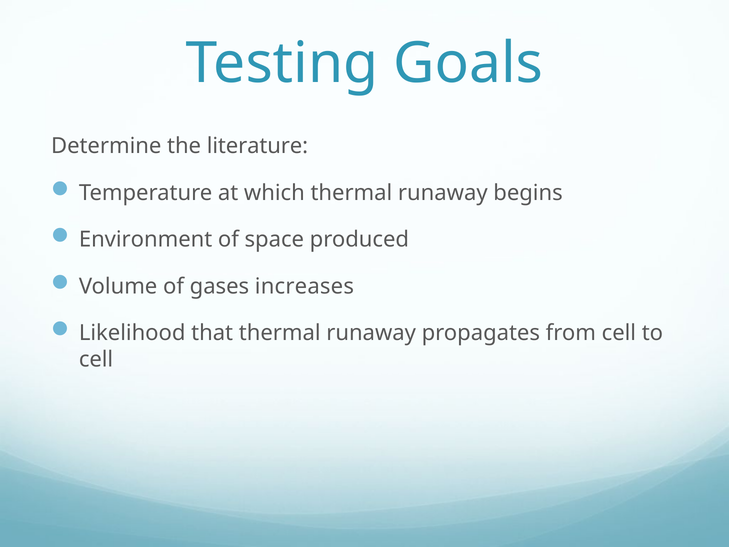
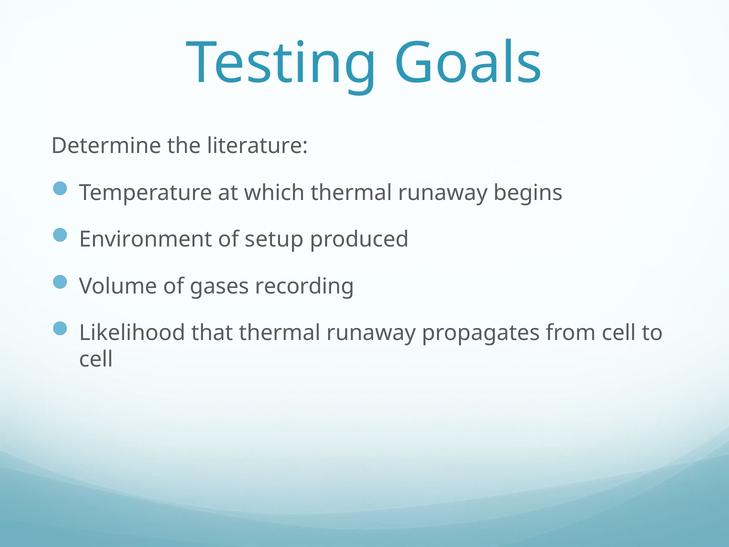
space: space -> setup
increases: increases -> recording
